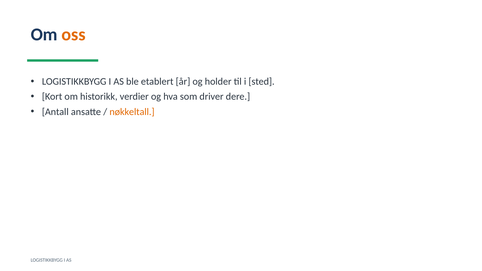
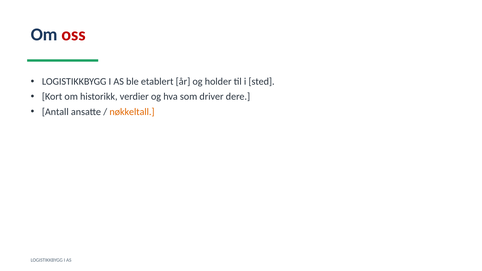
oss colour: orange -> red
